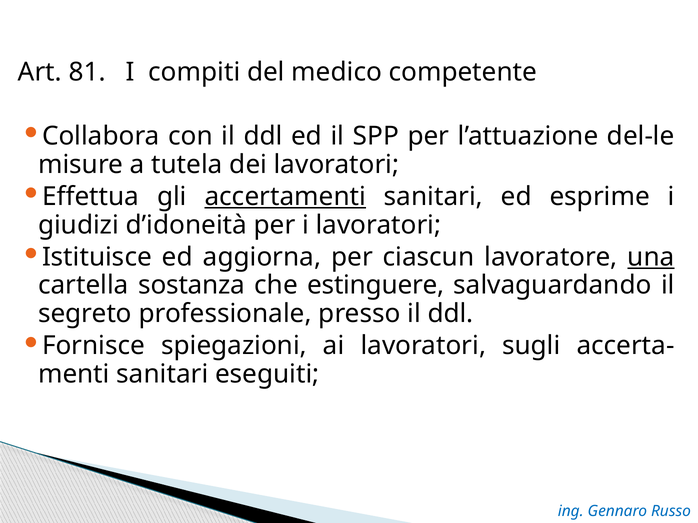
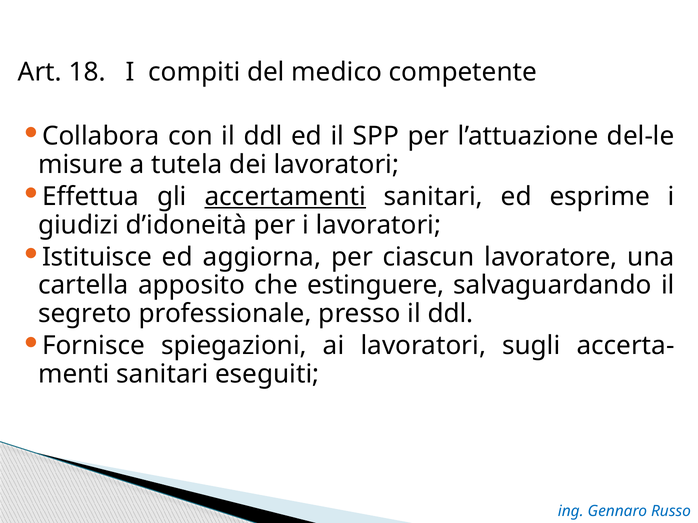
81: 81 -> 18
una underline: present -> none
sostanza: sostanza -> apposito
